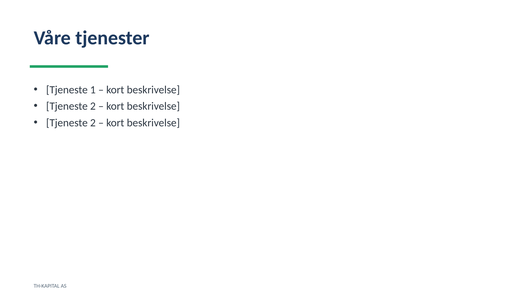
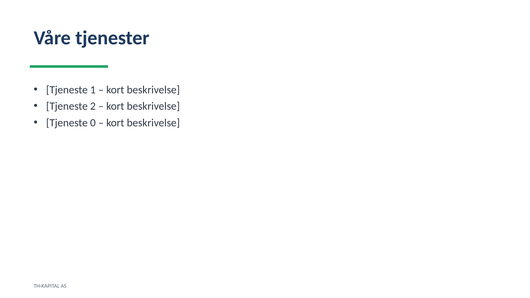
2 at (93, 123): 2 -> 0
